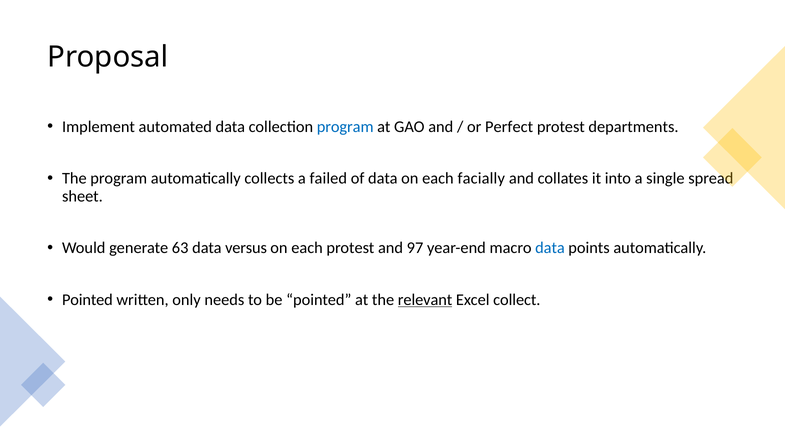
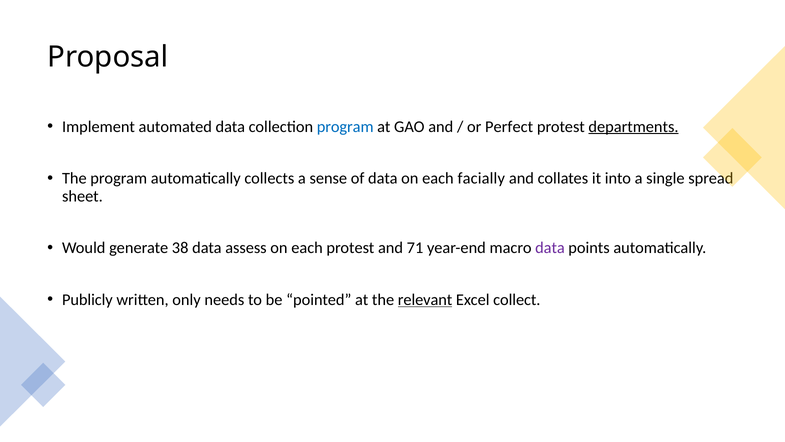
departments underline: none -> present
failed: failed -> sense
63: 63 -> 38
versus: versus -> assess
97: 97 -> 71
data at (550, 248) colour: blue -> purple
Pointed at (87, 299): Pointed -> Publicly
